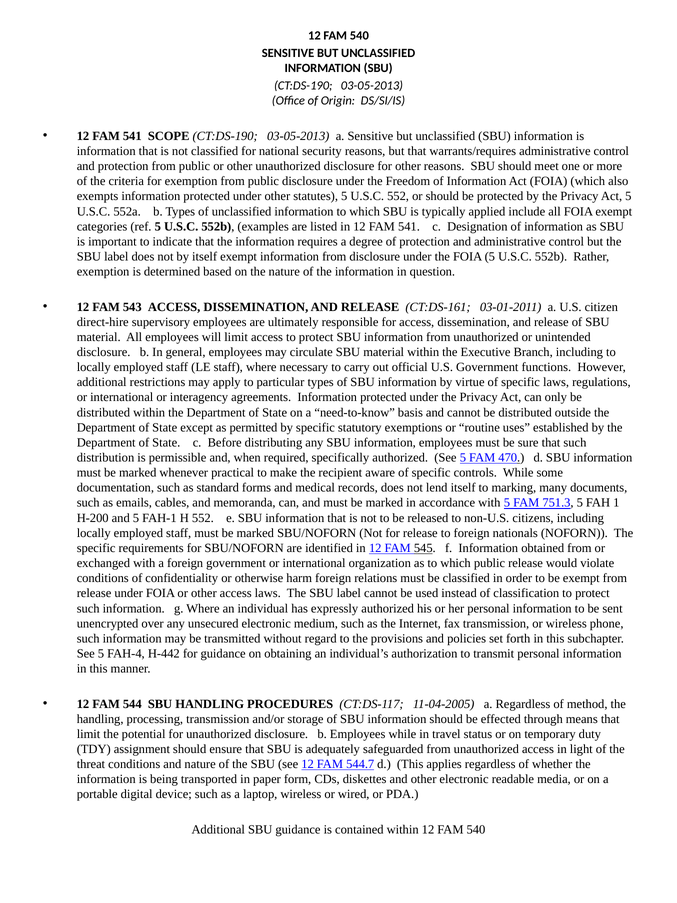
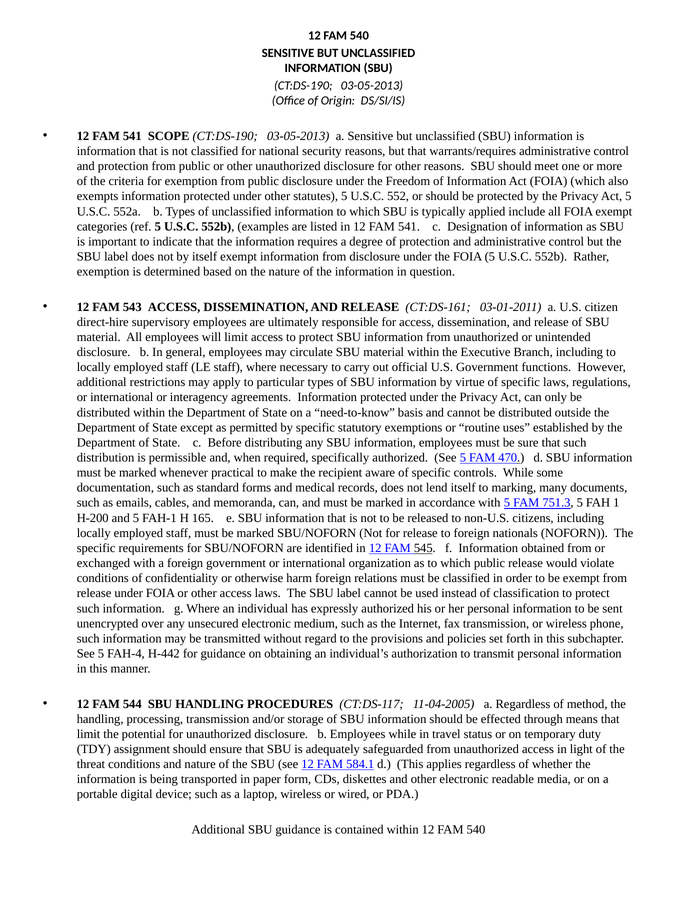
H 552: 552 -> 165
544.7: 544.7 -> 584.1
